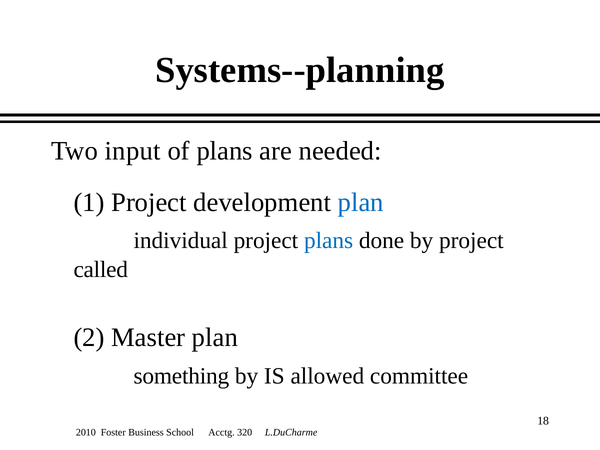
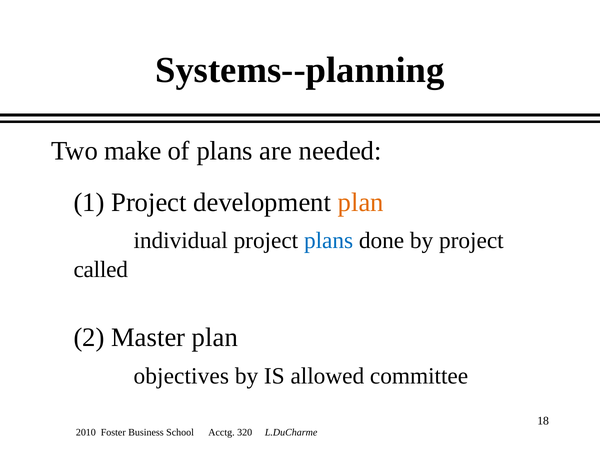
input: input -> make
plan at (361, 202) colour: blue -> orange
something: something -> objectives
